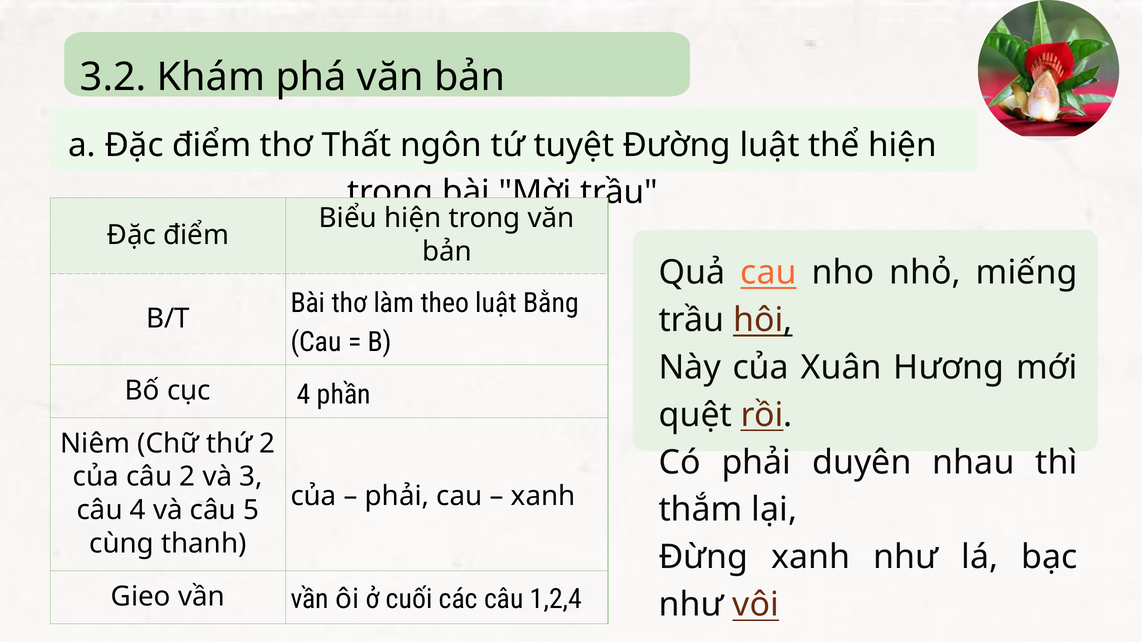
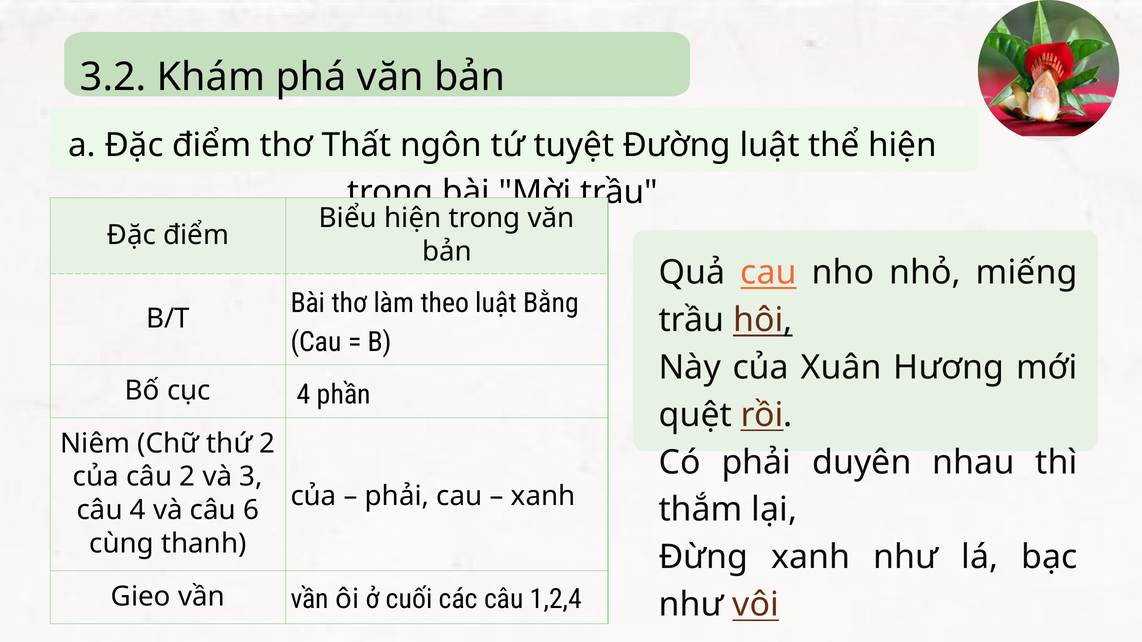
5: 5 -> 6
